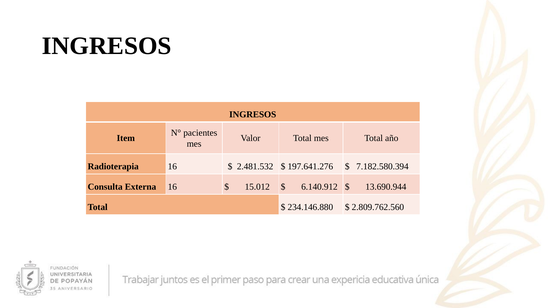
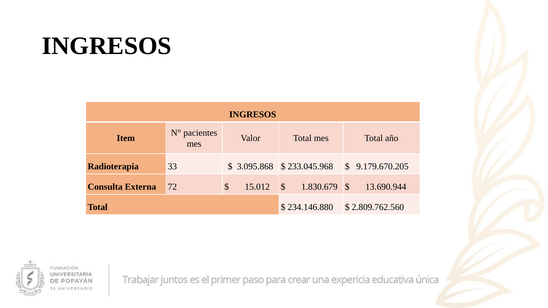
Radioterapia 16: 16 -> 33
2.481.532: 2.481.532 -> 3.095.868
197.641.276: 197.641.276 -> 233.045.968
7.182.580.394: 7.182.580.394 -> 9.179.670.205
Externa 16: 16 -> 72
6.140.912: 6.140.912 -> 1.830.679
